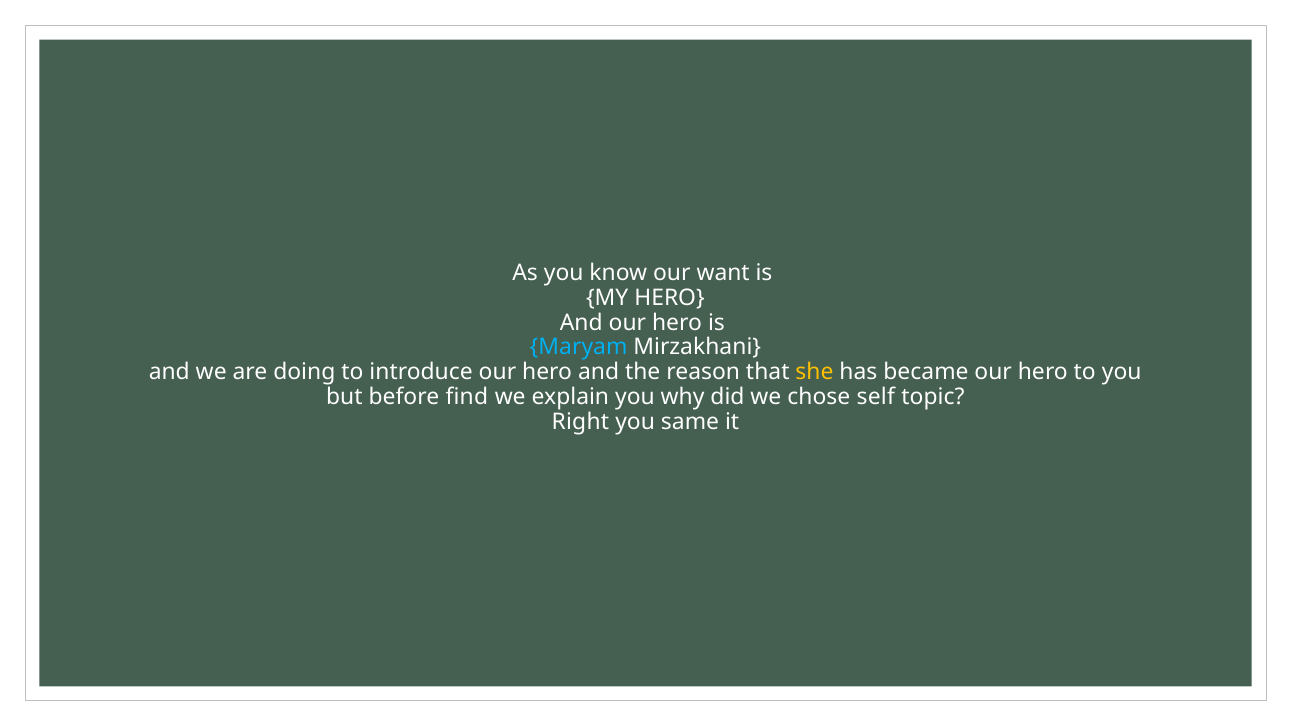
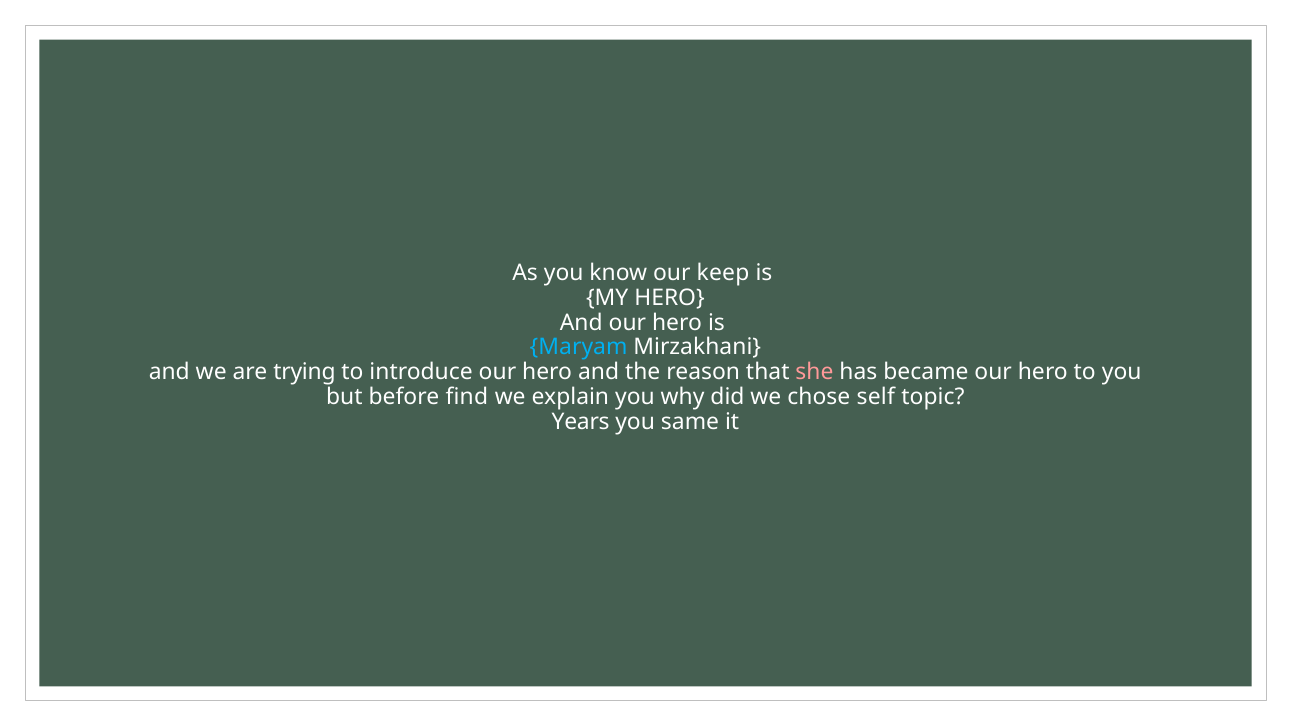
want: want -> keep
doing: doing -> trying
she colour: yellow -> pink
Right: Right -> Years
